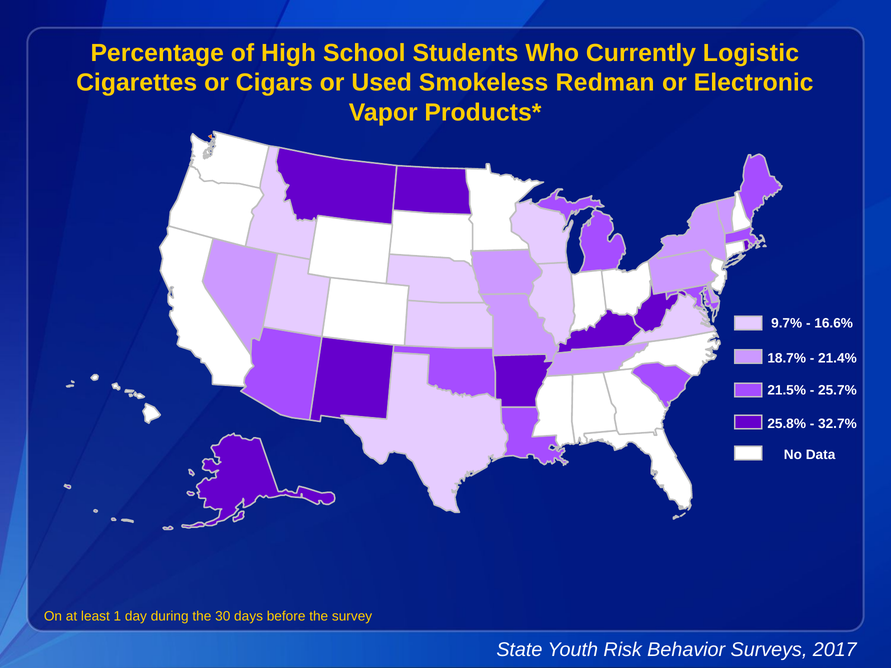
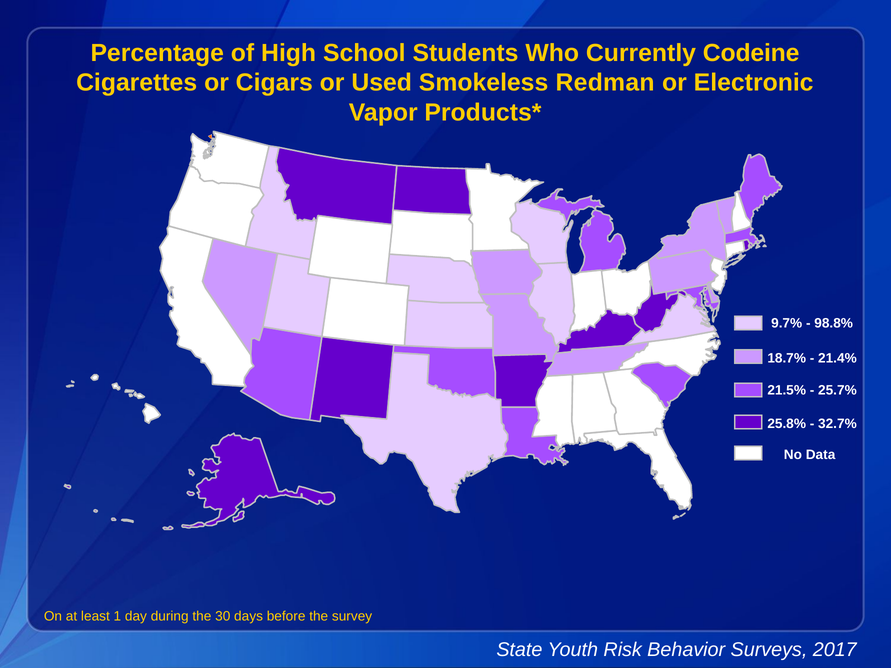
Logistic: Logistic -> Codeine
16.6%: 16.6% -> 98.8%
